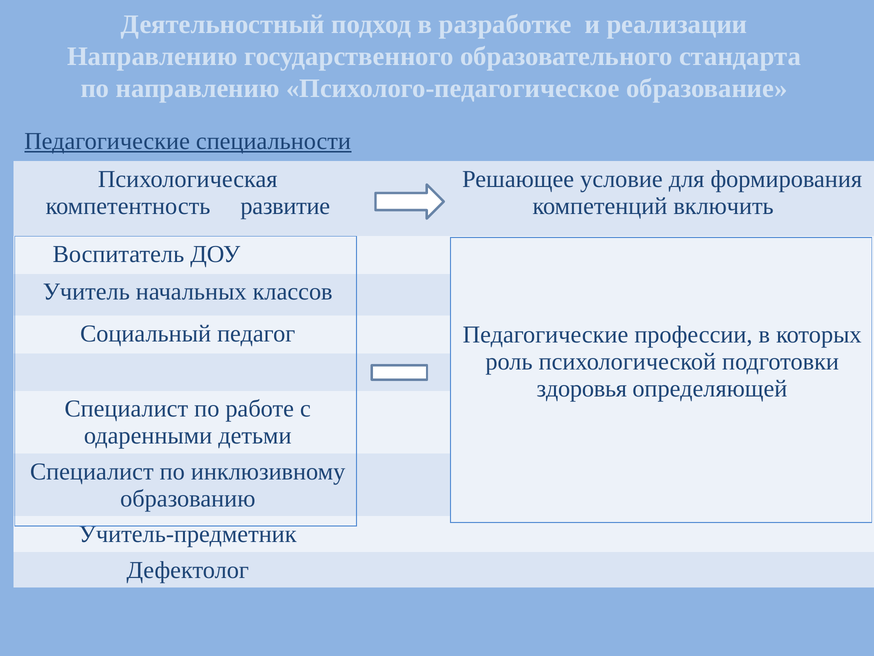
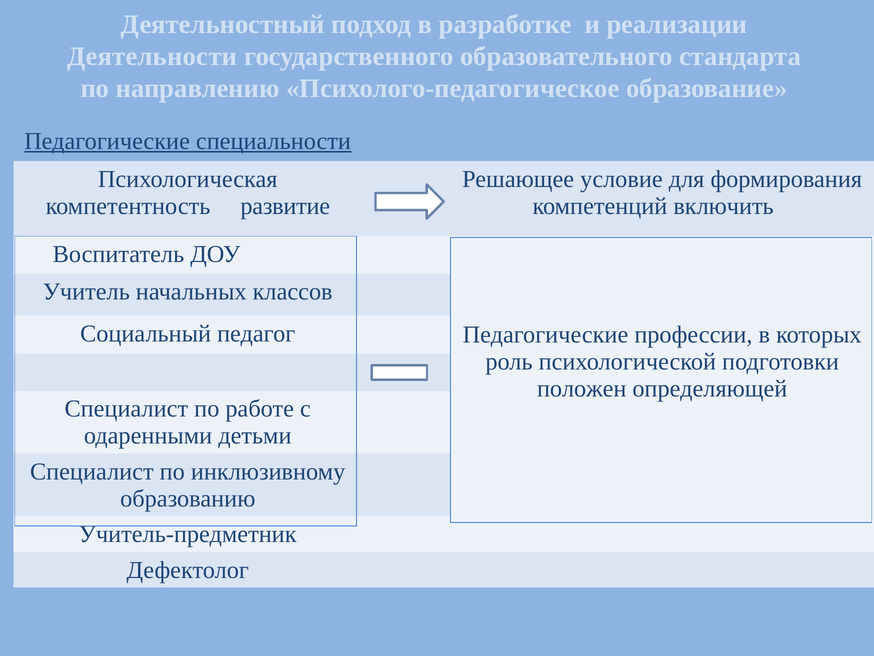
Направлению at (152, 56): Направлению -> Деятельности
здоровья: здоровья -> положен
